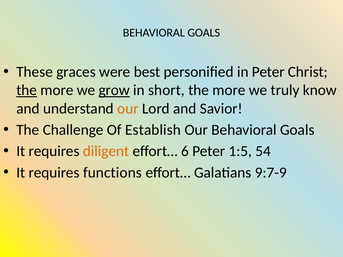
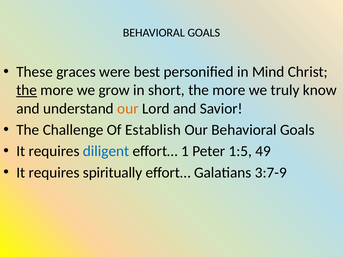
in Peter: Peter -> Mind
grow underline: present -> none
diligent colour: orange -> blue
6: 6 -> 1
54: 54 -> 49
functions: functions -> spiritually
9:7-9: 9:7-9 -> 3:7-9
